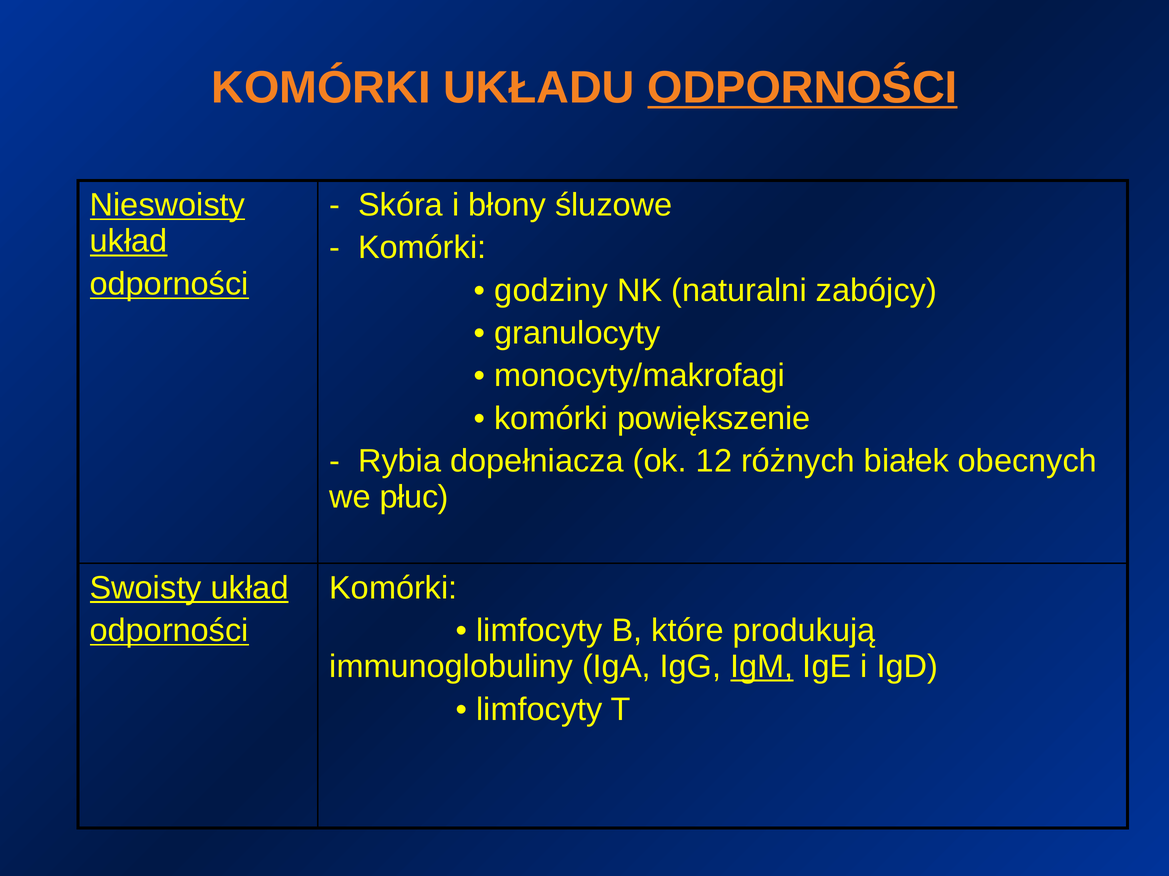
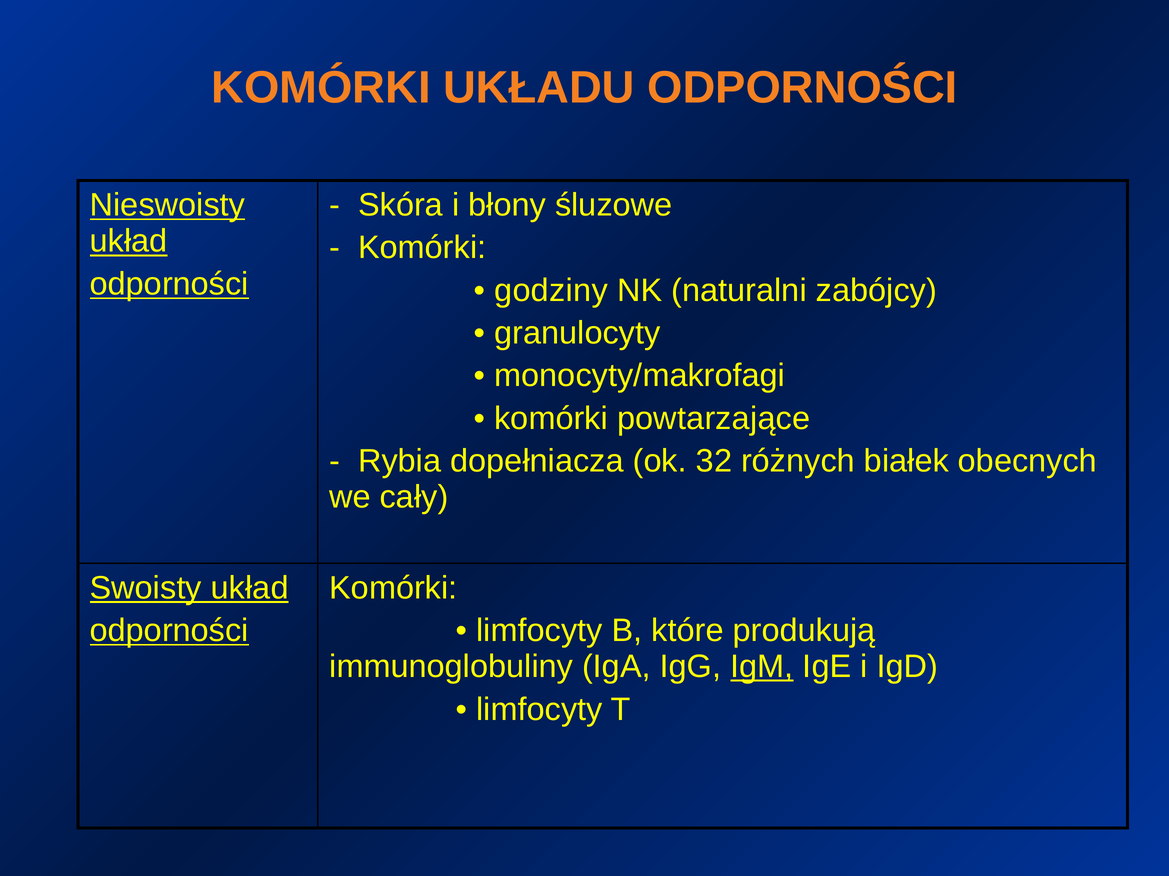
ODPORNOŚCI at (802, 88) underline: present -> none
powiększenie: powiększenie -> powtarzające
12: 12 -> 32
płuc: płuc -> cały
